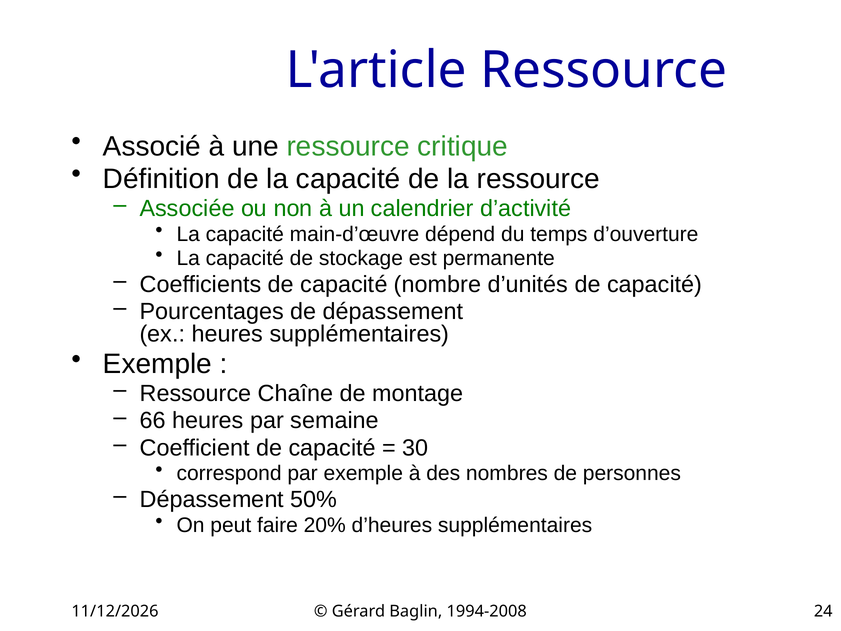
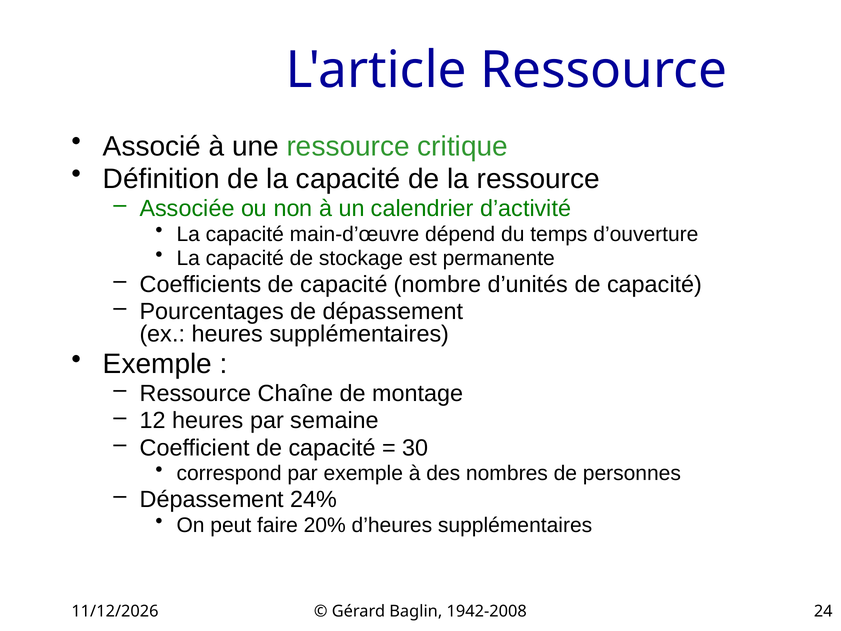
66: 66 -> 12
50%: 50% -> 24%
1994-2008: 1994-2008 -> 1942-2008
